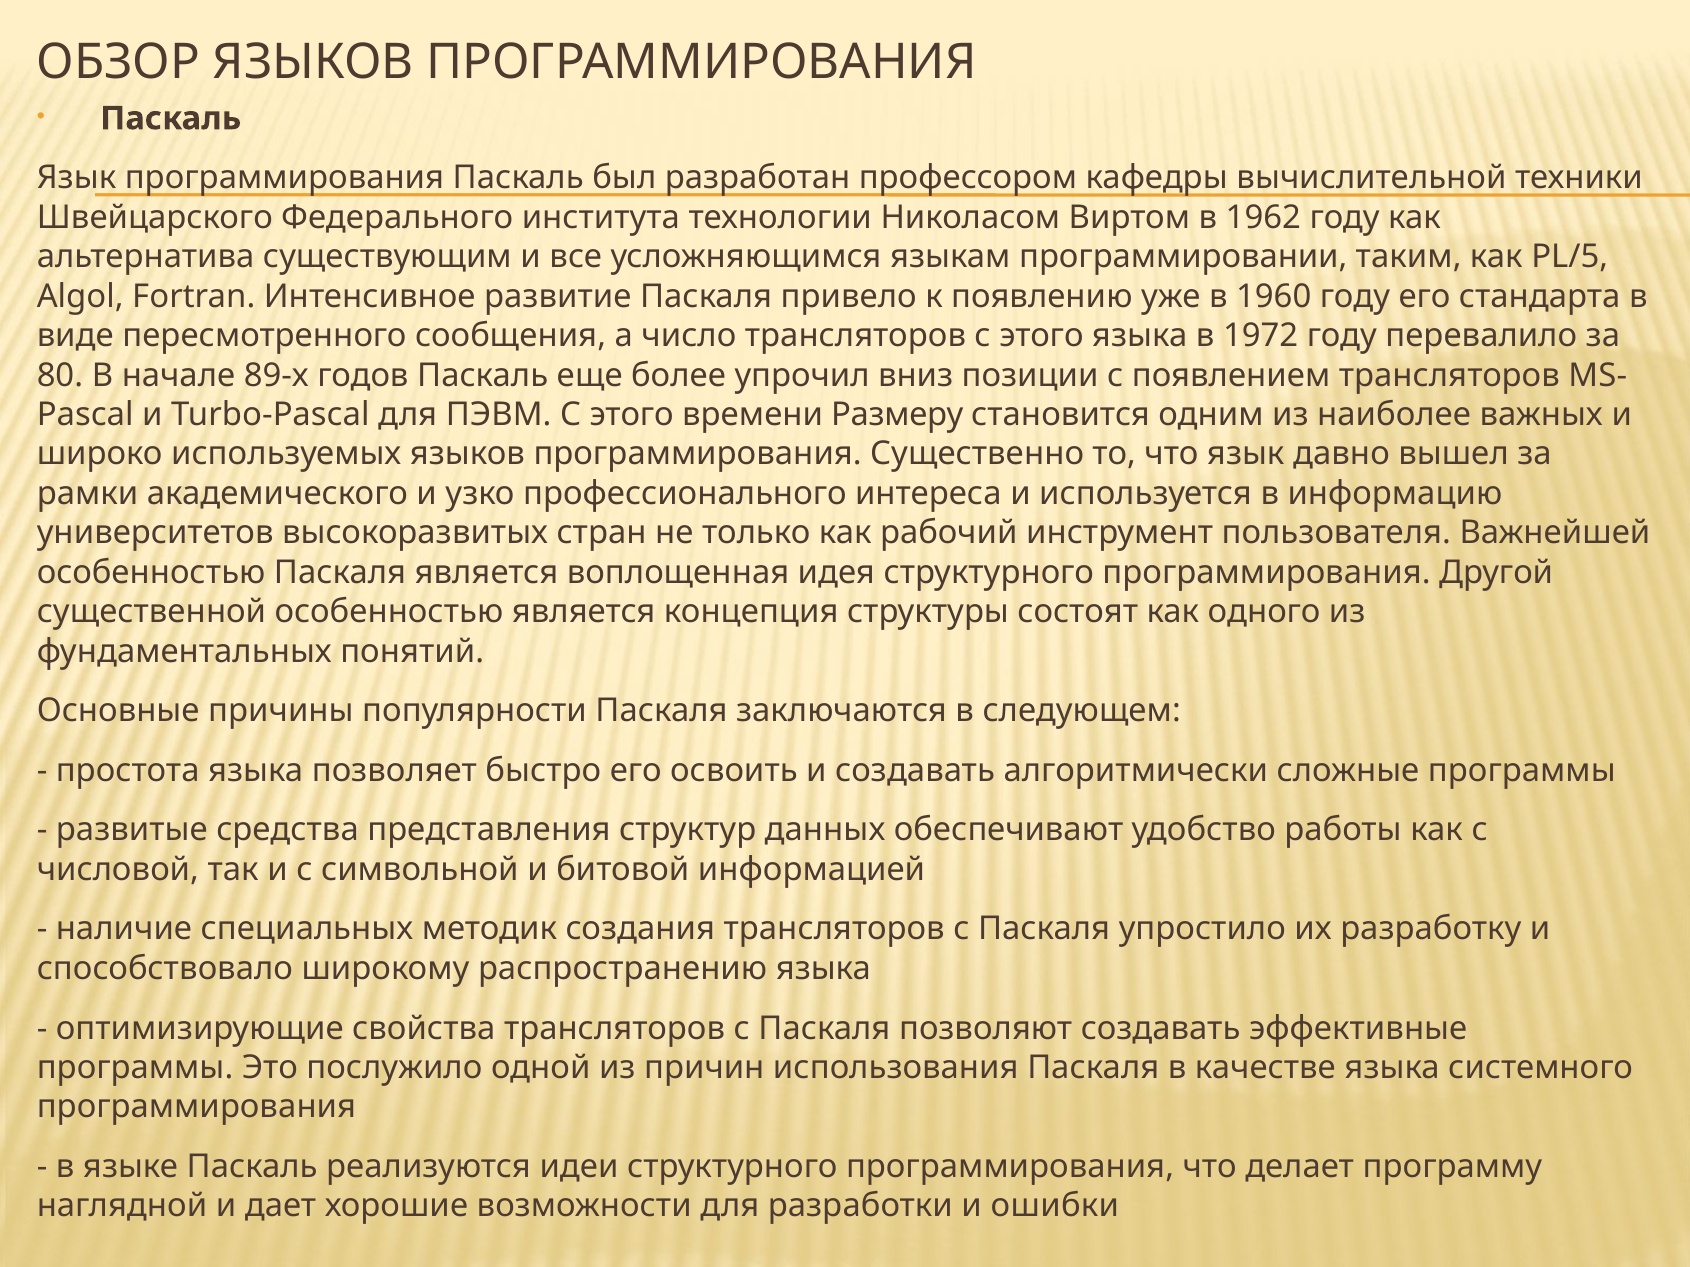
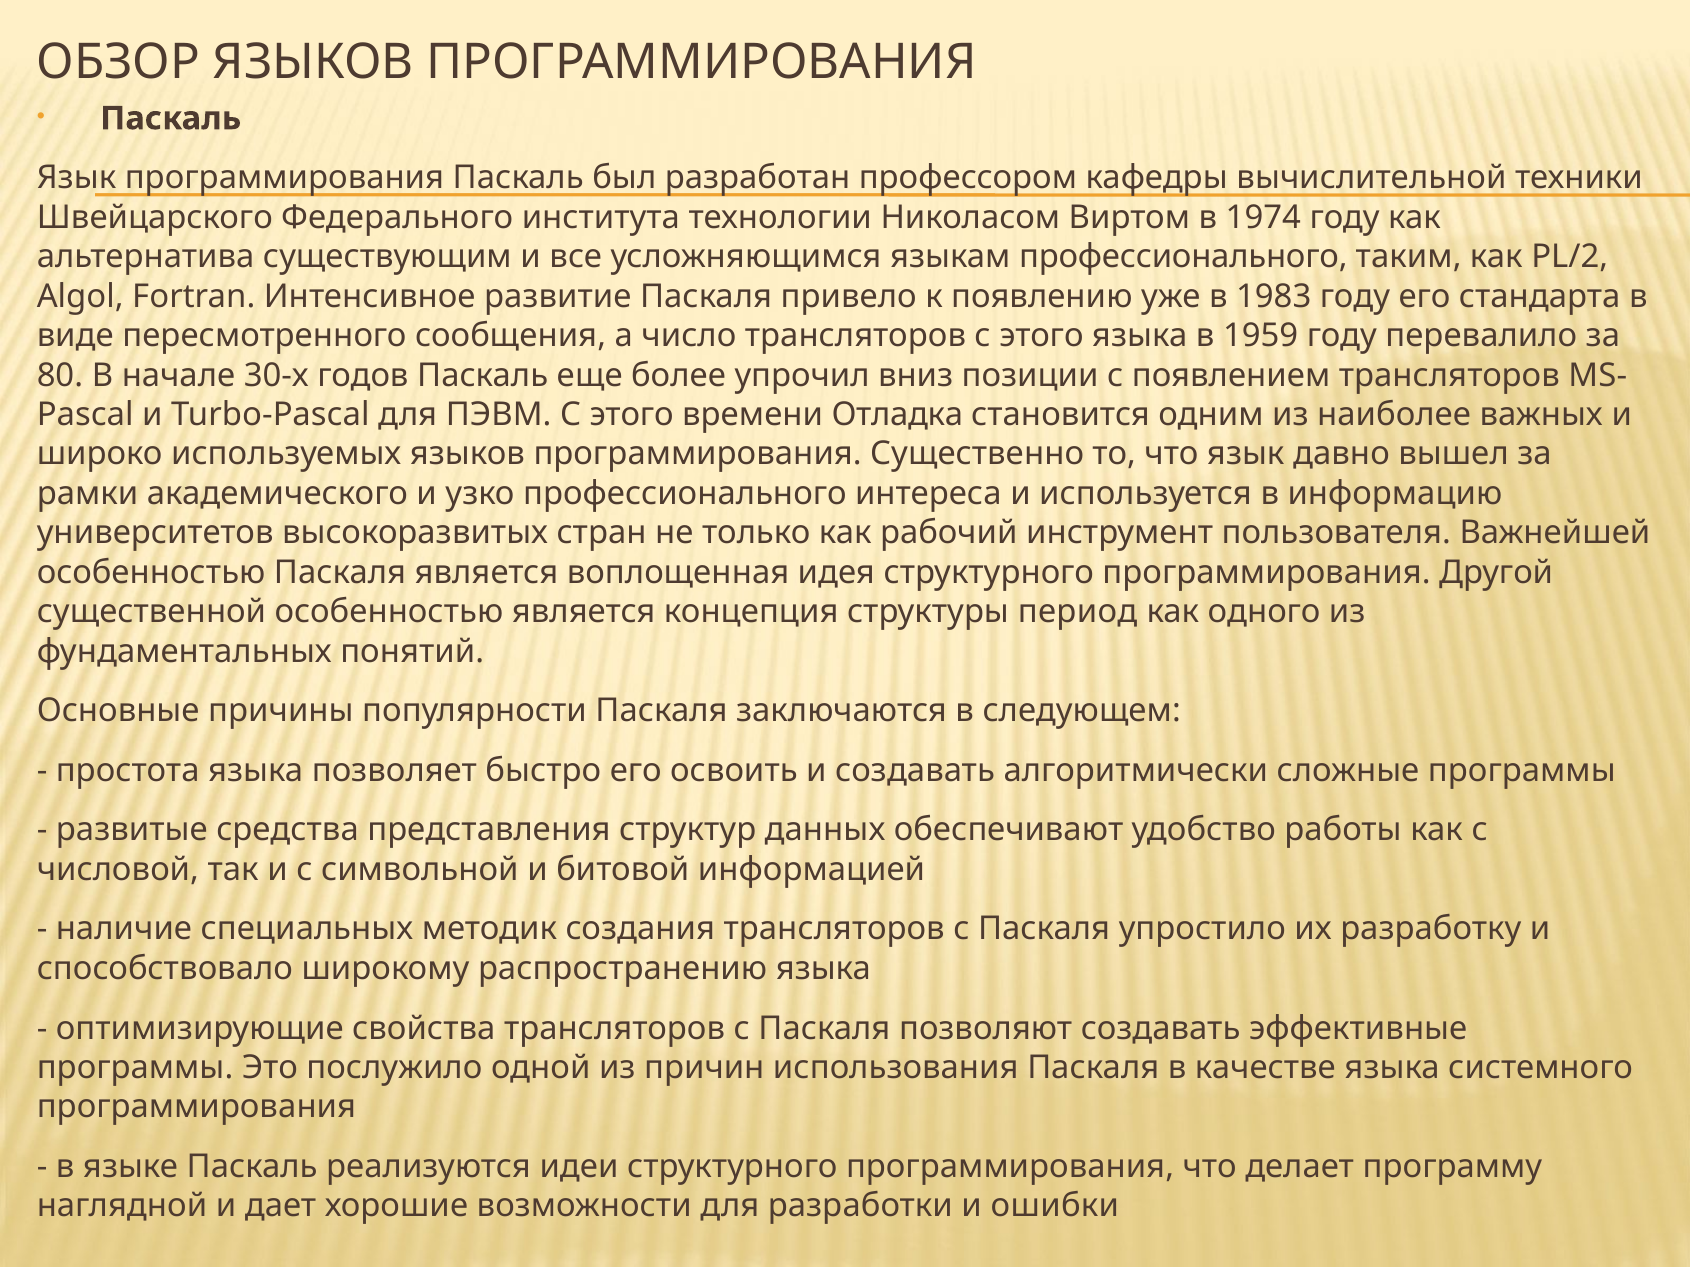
1962: 1962 -> 1974
языкам программировании: программировании -> профессионального
PL/5: PL/5 -> PL/2
1960: 1960 -> 1983
1972: 1972 -> 1959
89-х: 89-х -> 30-х
Размеру: Размеру -> Отладка
состоят: состоят -> период
